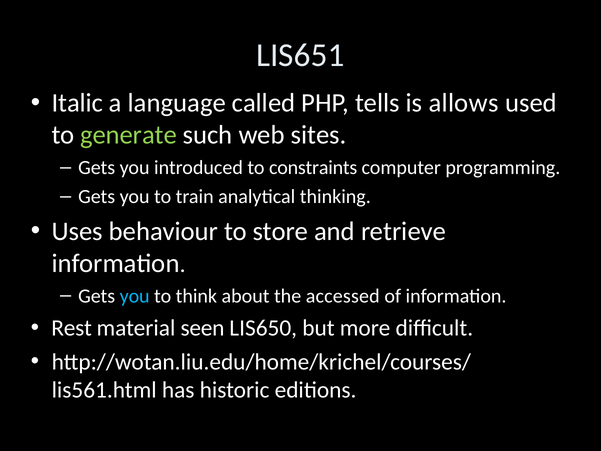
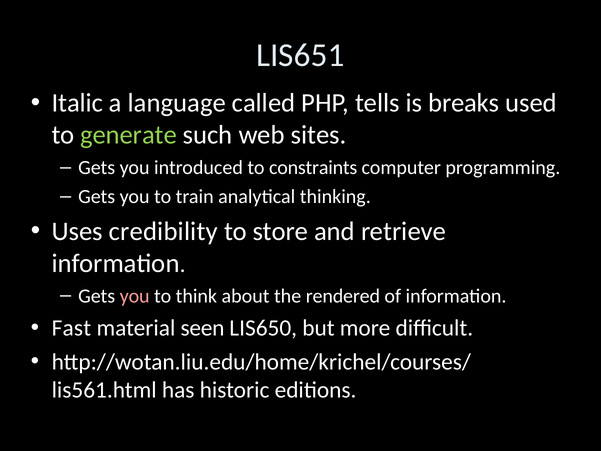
allows: allows -> breaks
behaviour: behaviour -> credibility
you at (135, 296) colour: light blue -> pink
accessed: accessed -> rendered
Rest: Rest -> Fast
